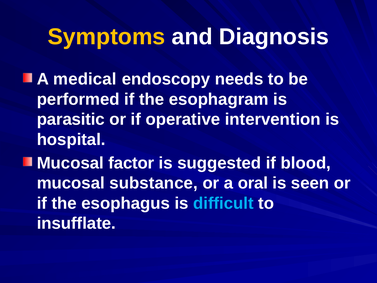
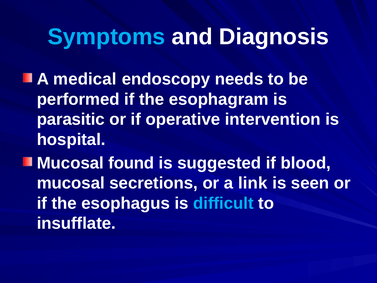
Symptoms colour: yellow -> light blue
factor: factor -> found
substance: substance -> secretions
oral: oral -> link
